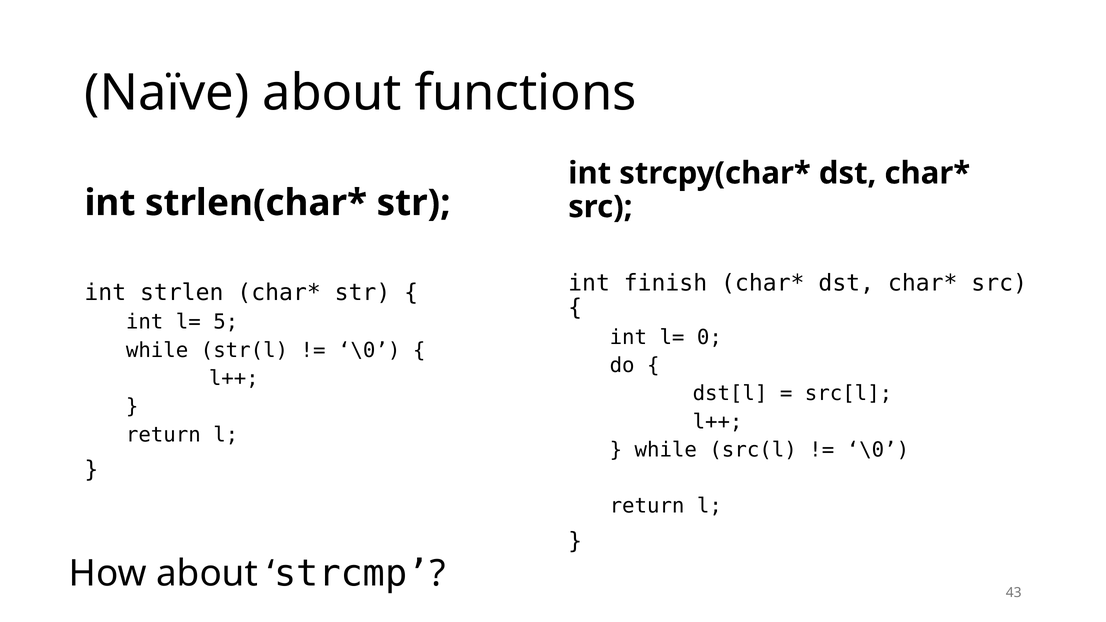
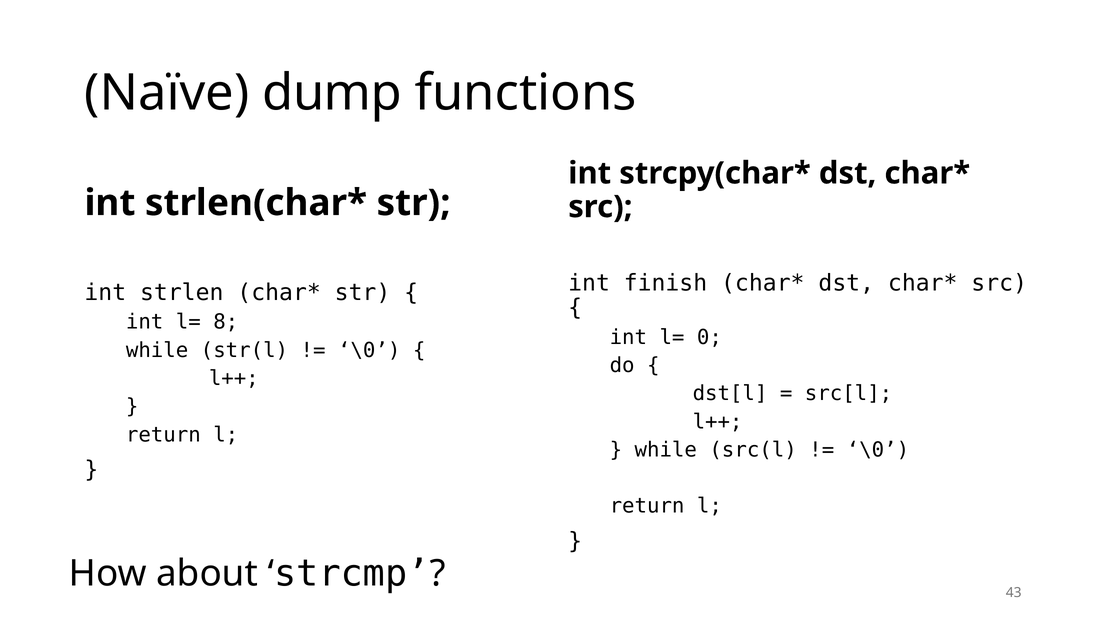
Naïve about: about -> dump
5: 5 -> 8
